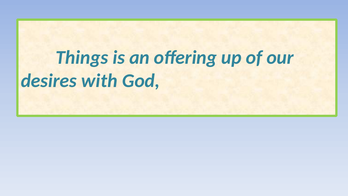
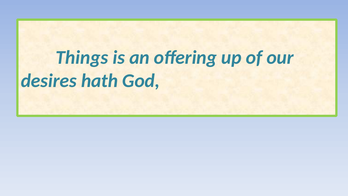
with: with -> hath
